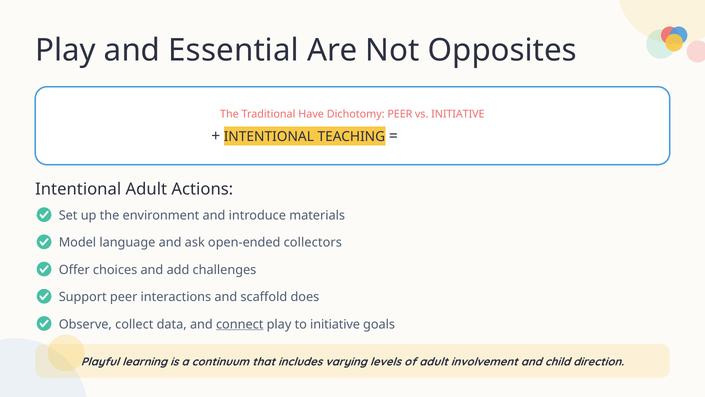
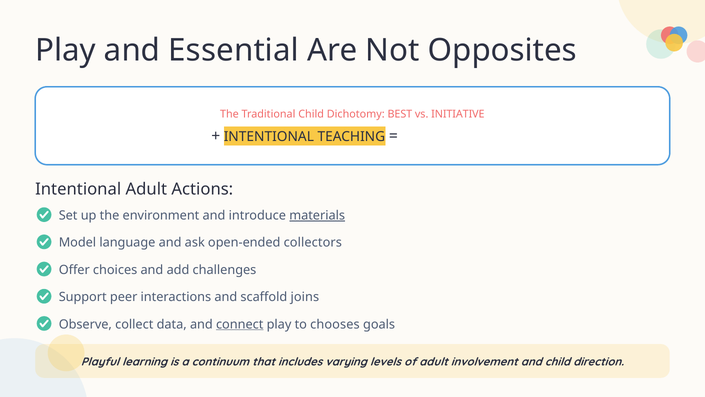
Traditional Have: Have -> Child
Dichotomy PEER: PEER -> BEST
materials underline: none -> present
does: does -> joins
to initiative: initiative -> chooses
